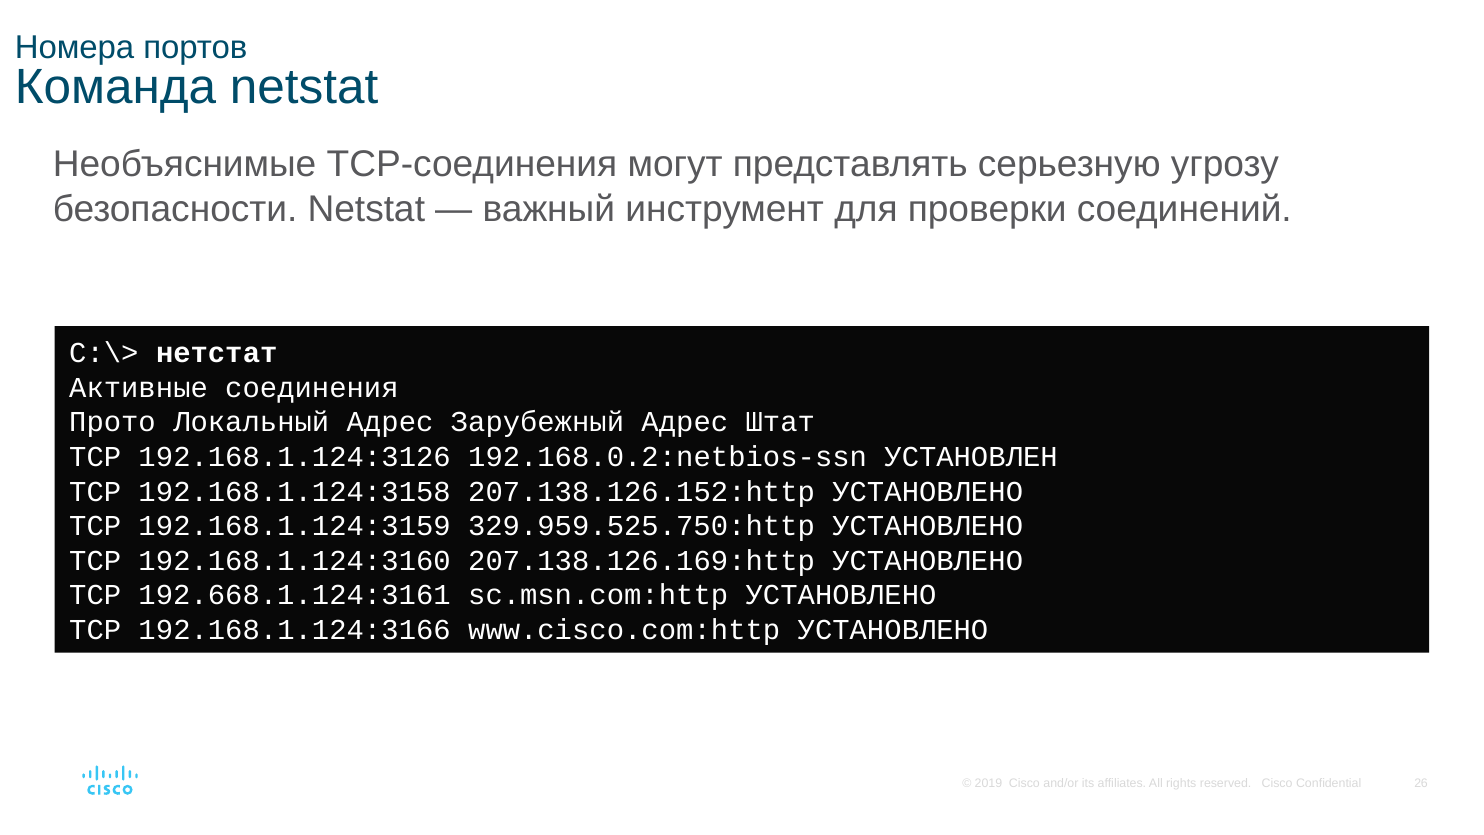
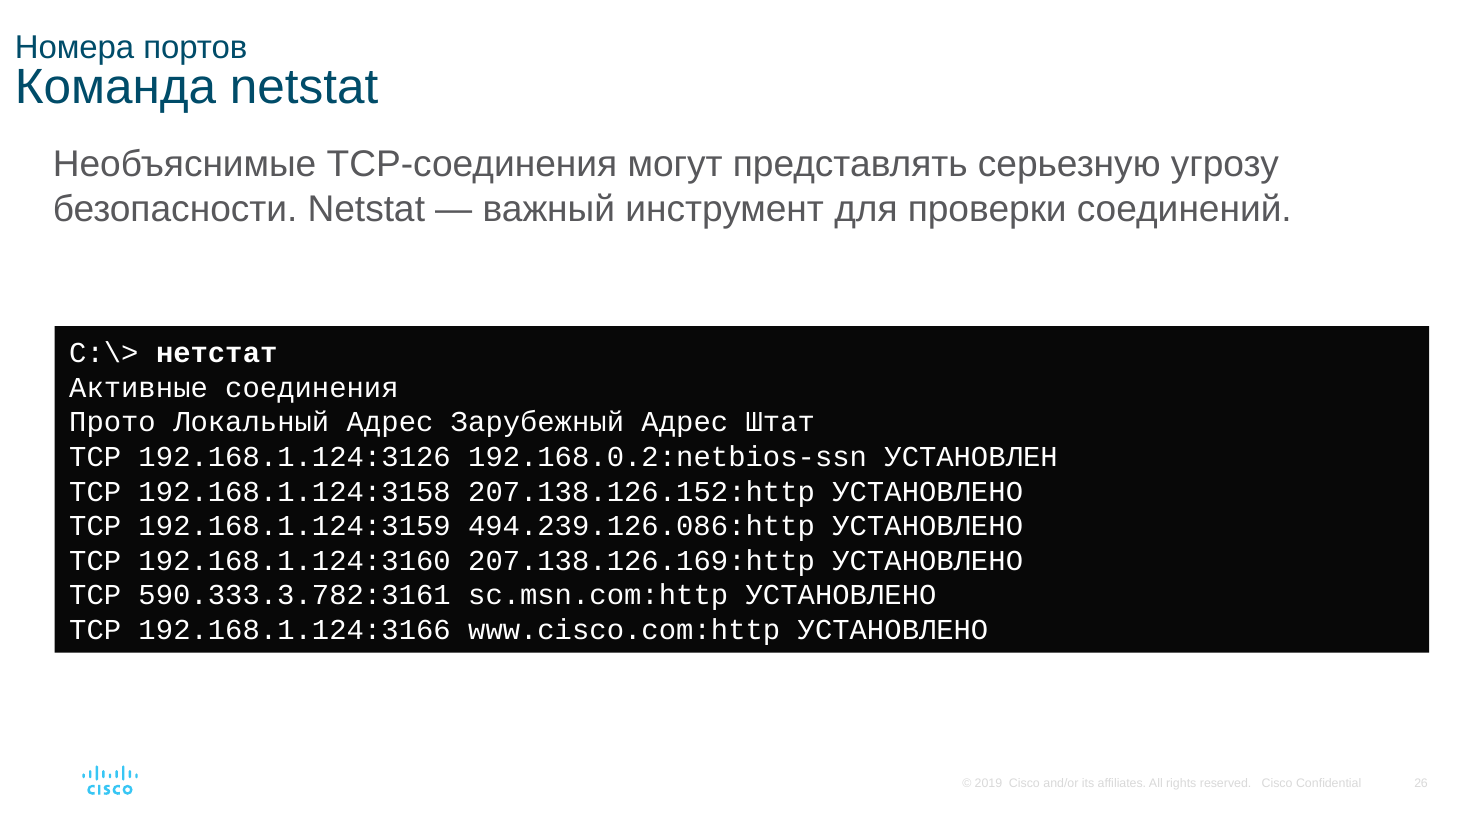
329.959.525.750:http: 329.959.525.750:http -> 494.239.126.086:http
192.668.1.124:3161: 192.668.1.124:3161 -> 590.333.3.782:3161
